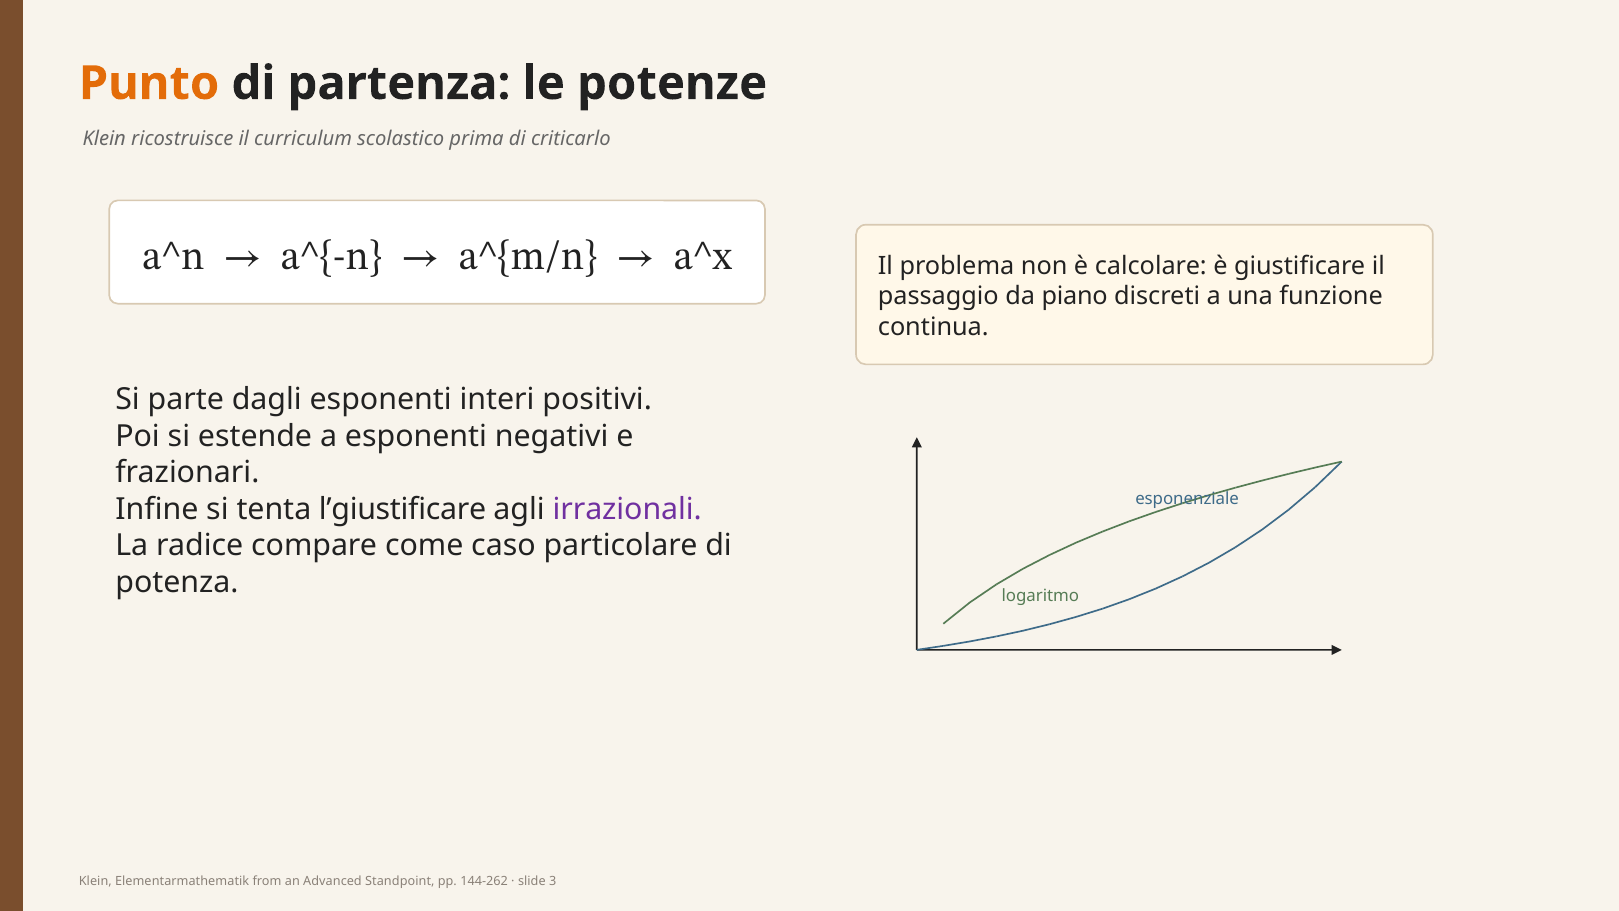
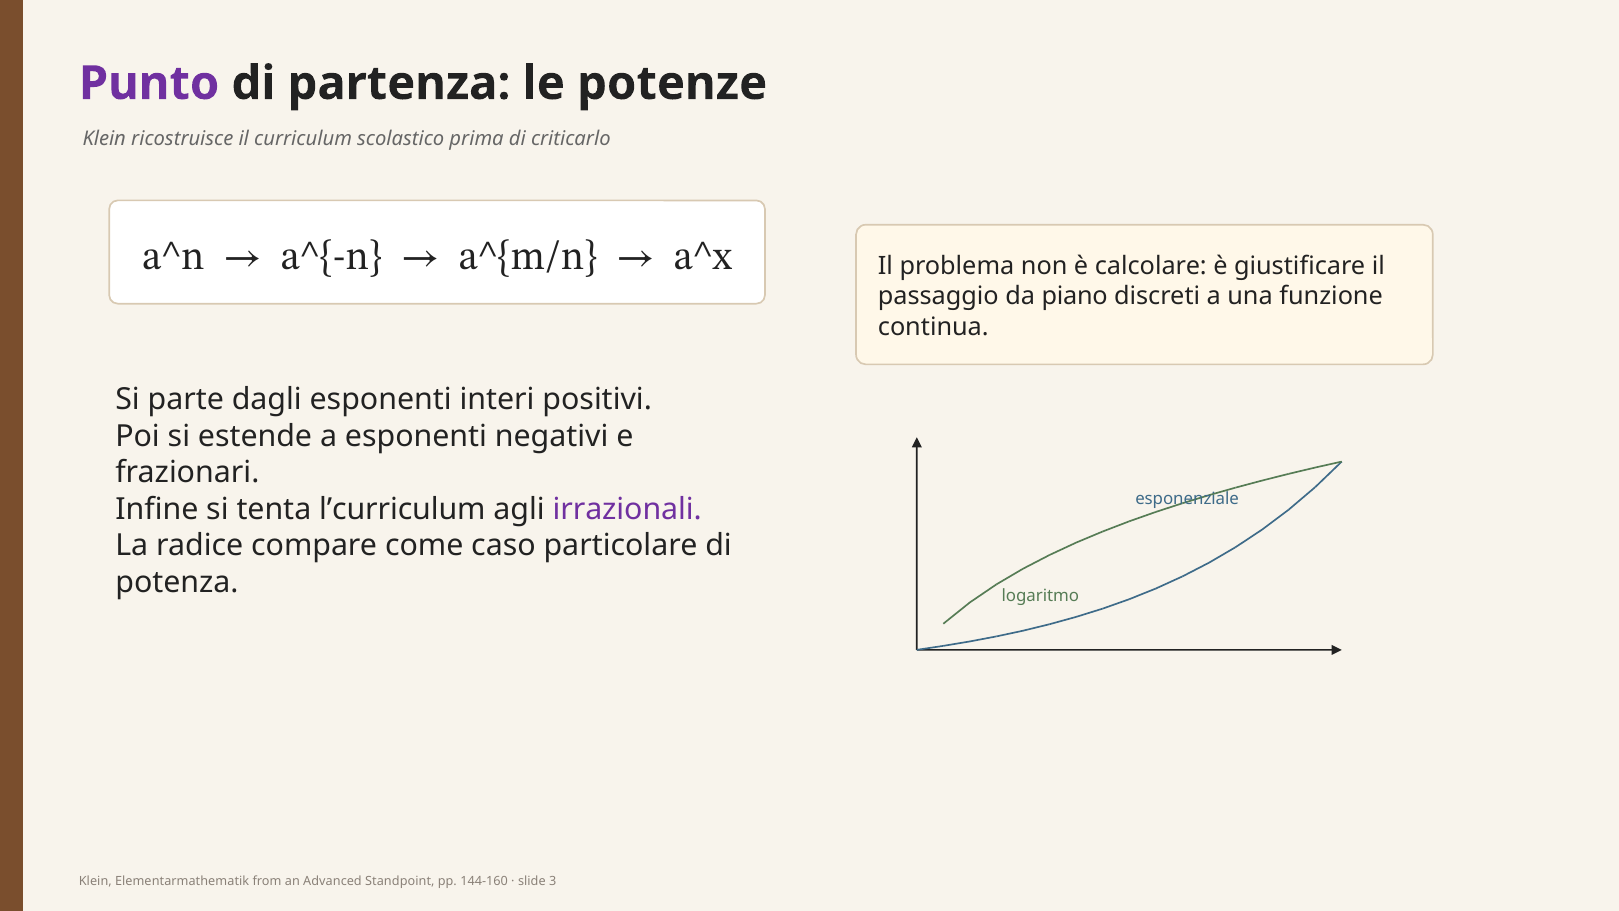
Punto colour: orange -> purple
l’giustificare: l’giustificare -> l’curriculum
144-262: 144-262 -> 144-160
